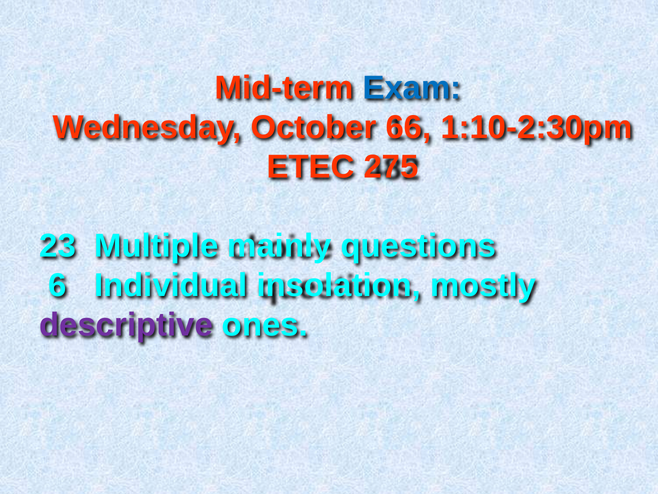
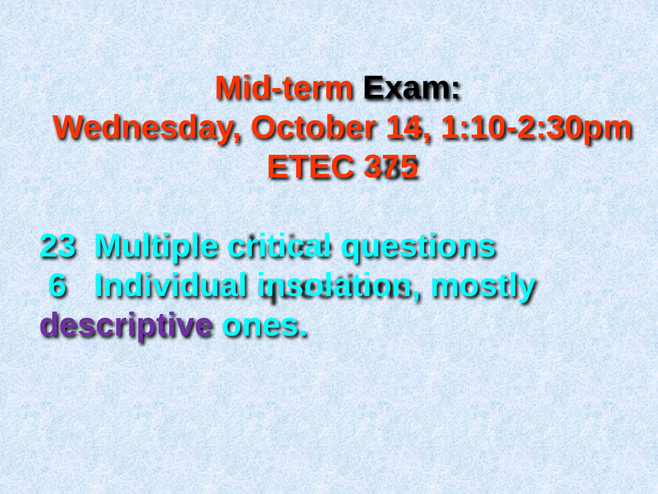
Exam colour: blue -> black
66: 66 -> 14
275: 275 -> 375
mainly: mainly -> critical
